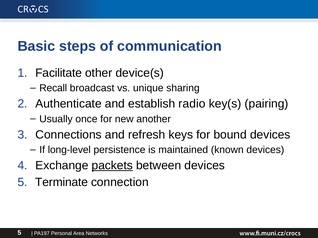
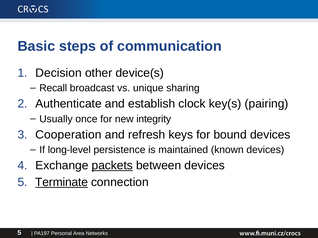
Facilitate: Facilitate -> Decision
radio: radio -> clock
another: another -> integrity
Connections: Connections -> Cooperation
Terminate underline: none -> present
